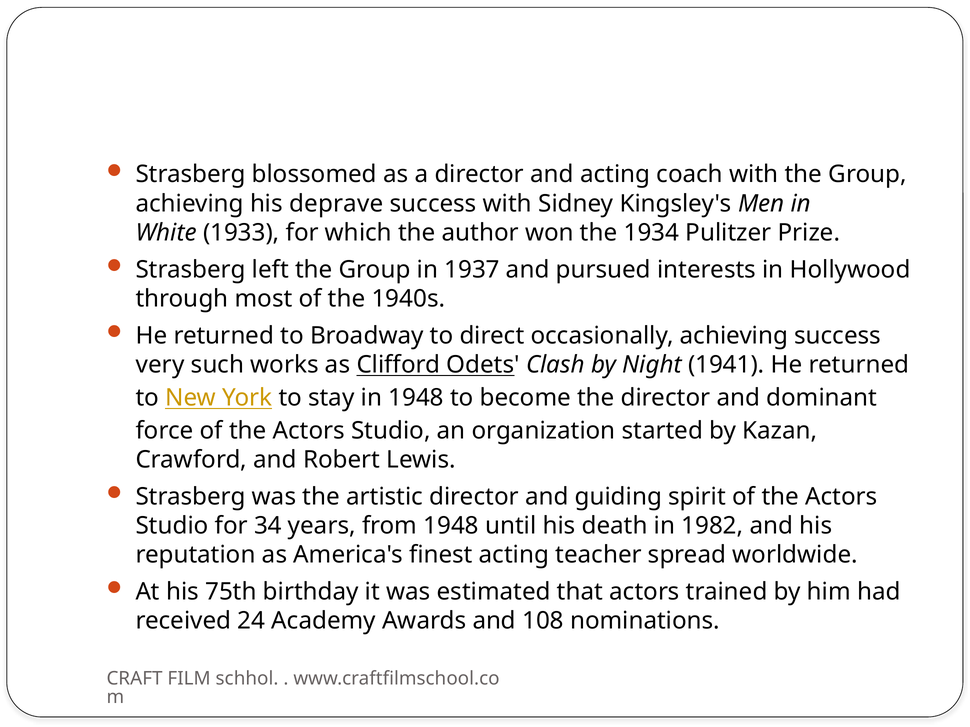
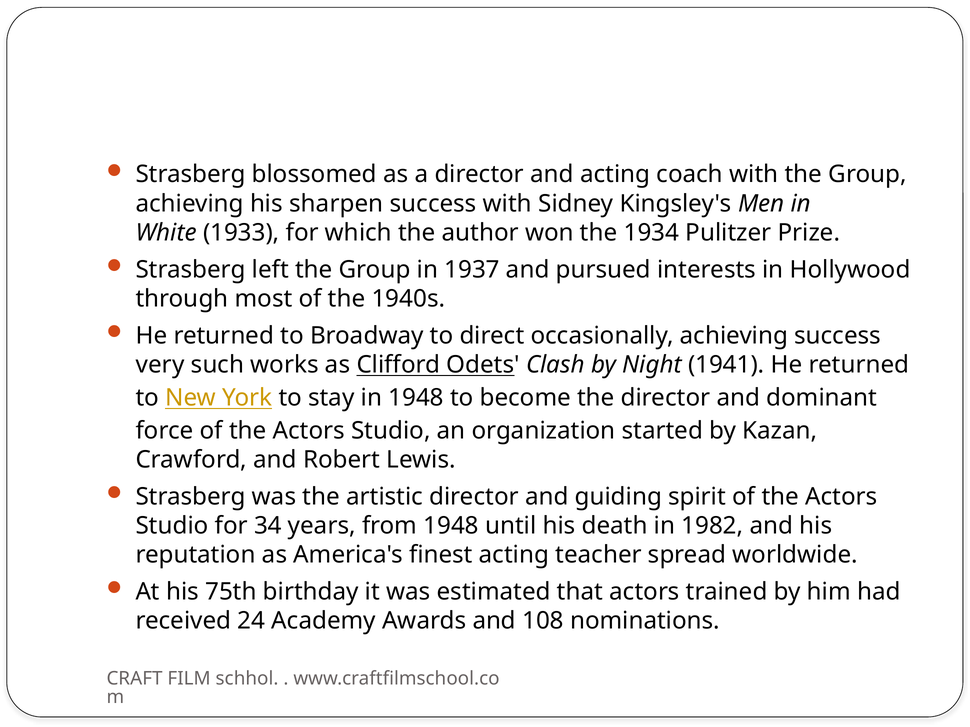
deprave: deprave -> sharpen
